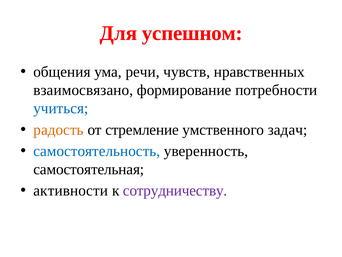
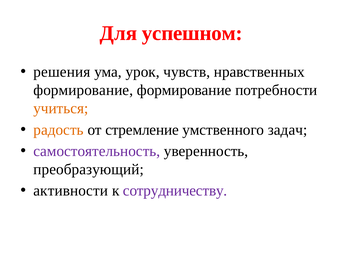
общения: общения -> решения
речи: речи -> урок
взаимосвязано at (83, 90): взаимосвязано -> формирование
учиться colour: blue -> orange
самостоятельность colour: blue -> purple
самостоятельная: самостоятельная -> преобразующий
